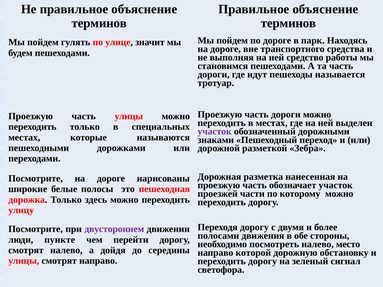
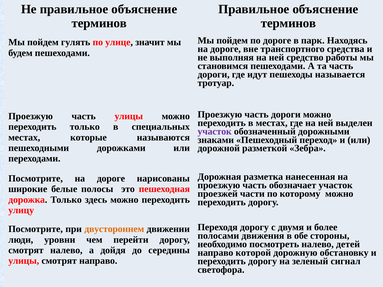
двустороннем colour: purple -> orange
пункте: пункте -> уровни
место: место -> детей
